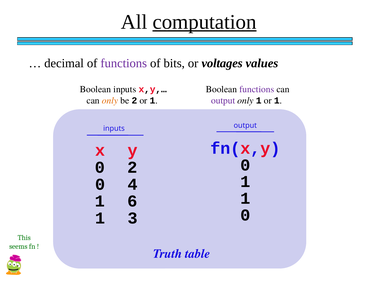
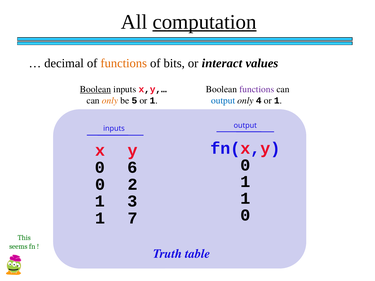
functions at (124, 63) colour: purple -> orange
voltages: voltages -> interact
Boolean at (95, 89) underline: none -> present
be 2: 2 -> 5
output at (223, 101) colour: purple -> blue
only 1: 1 -> 4
0 2: 2 -> 6
4: 4 -> 2
6: 6 -> 3
3: 3 -> 7
